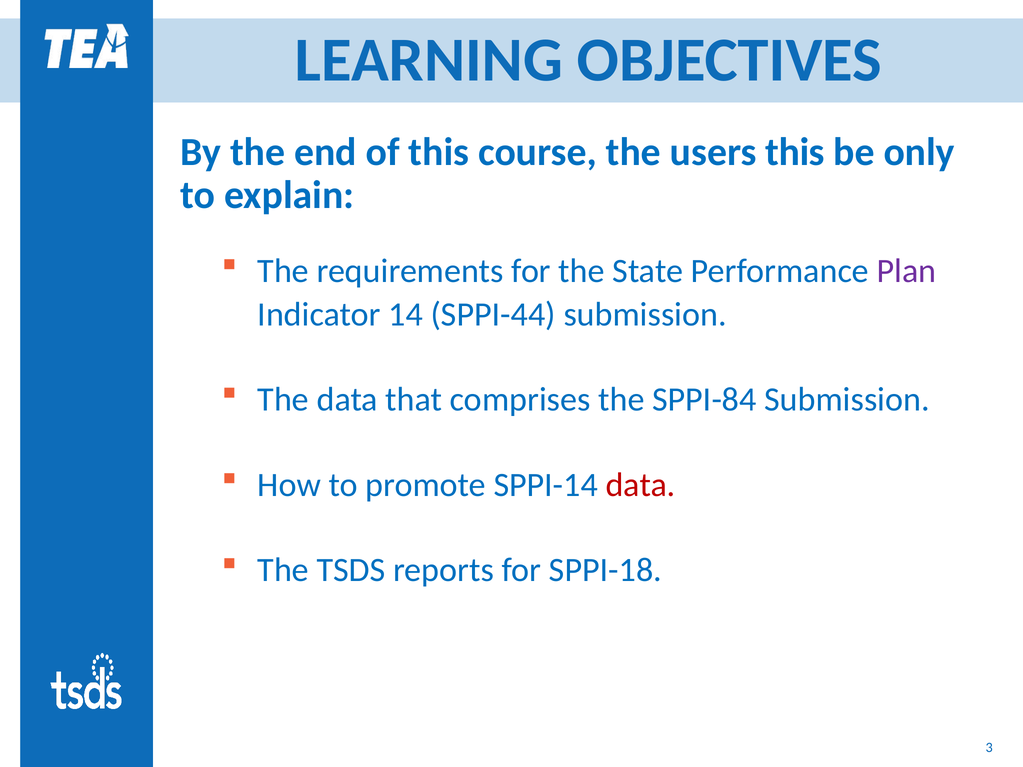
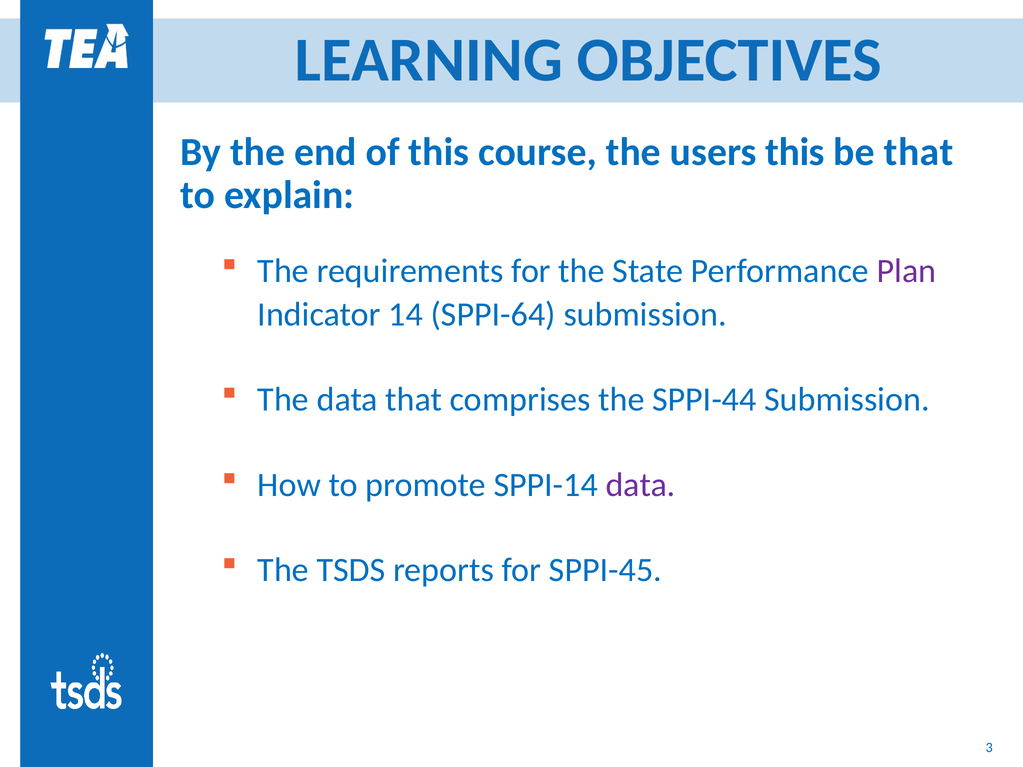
be only: only -> that
SPPI-44: SPPI-44 -> SPPI-64
SPPI-84: SPPI-84 -> SPPI-44
data at (641, 485) colour: red -> purple
SPPI-18: SPPI-18 -> SPPI-45
